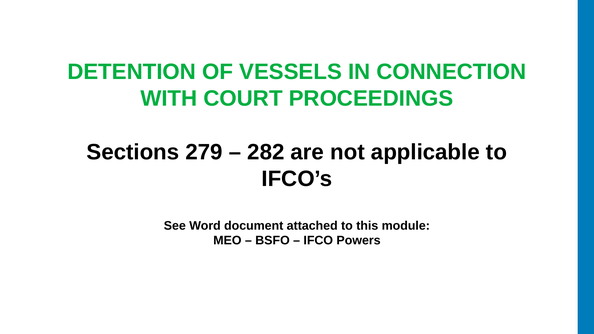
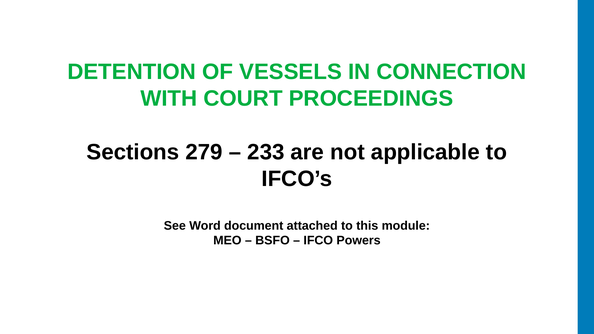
282: 282 -> 233
